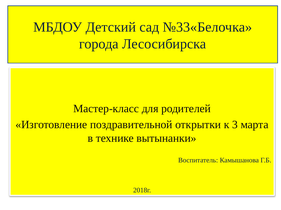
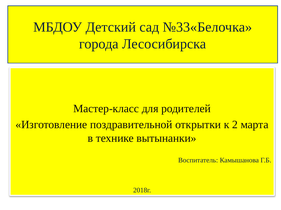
3: 3 -> 2
